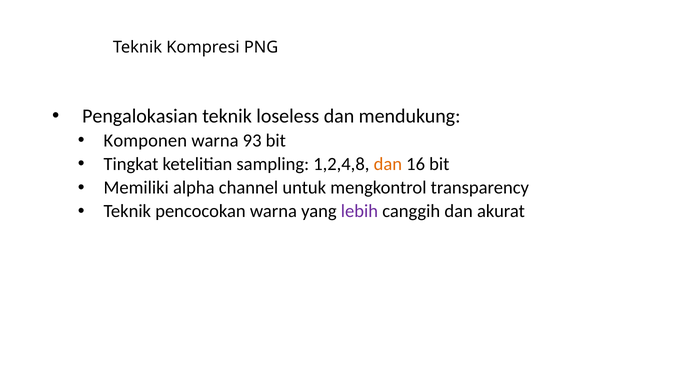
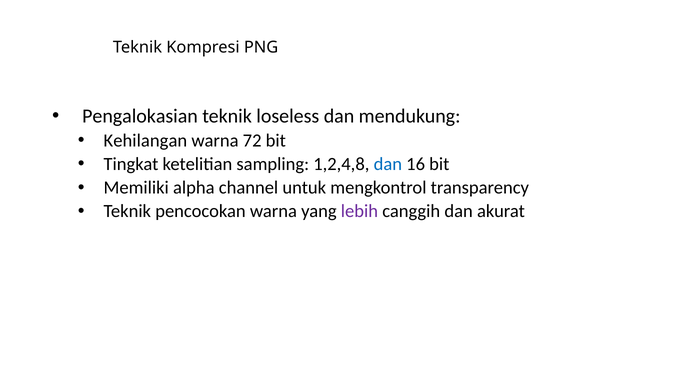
Komponen: Komponen -> Kehilangan
93: 93 -> 72
dan at (388, 164) colour: orange -> blue
